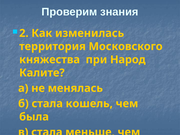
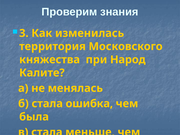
2: 2 -> 3
кошель: кошель -> ошибка
